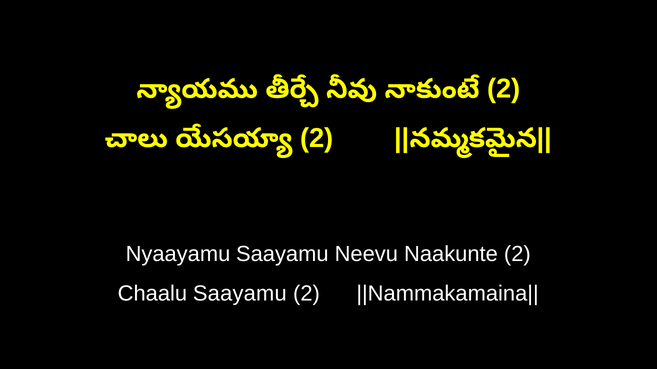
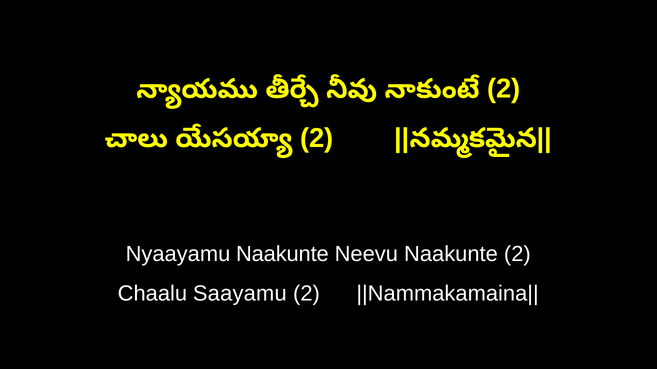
Nyaayamu Saayamu: Saayamu -> Naakunte
